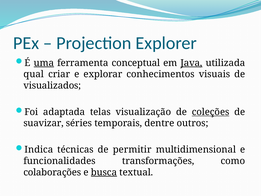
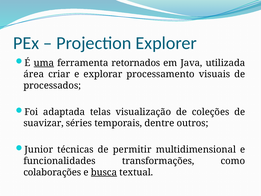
conceptual: conceptual -> retornados
Java underline: present -> none
qual: qual -> área
conhecimentos: conhecimentos -> processamento
visualizados: visualizados -> processados
coleções underline: present -> none
Indica: Indica -> Junior
